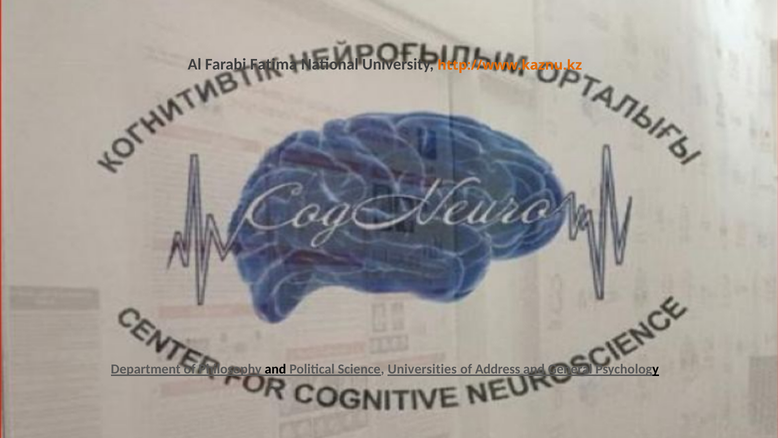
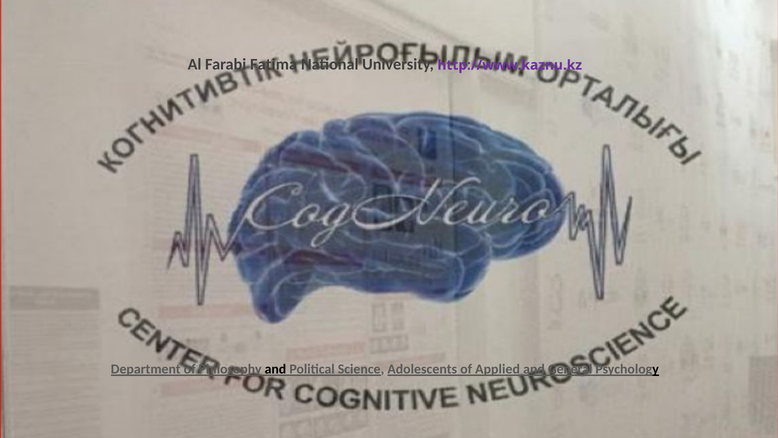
http://www.kaznu.kz colour: orange -> purple
Universities: Universities -> Adolescents
Address: Address -> Applied
